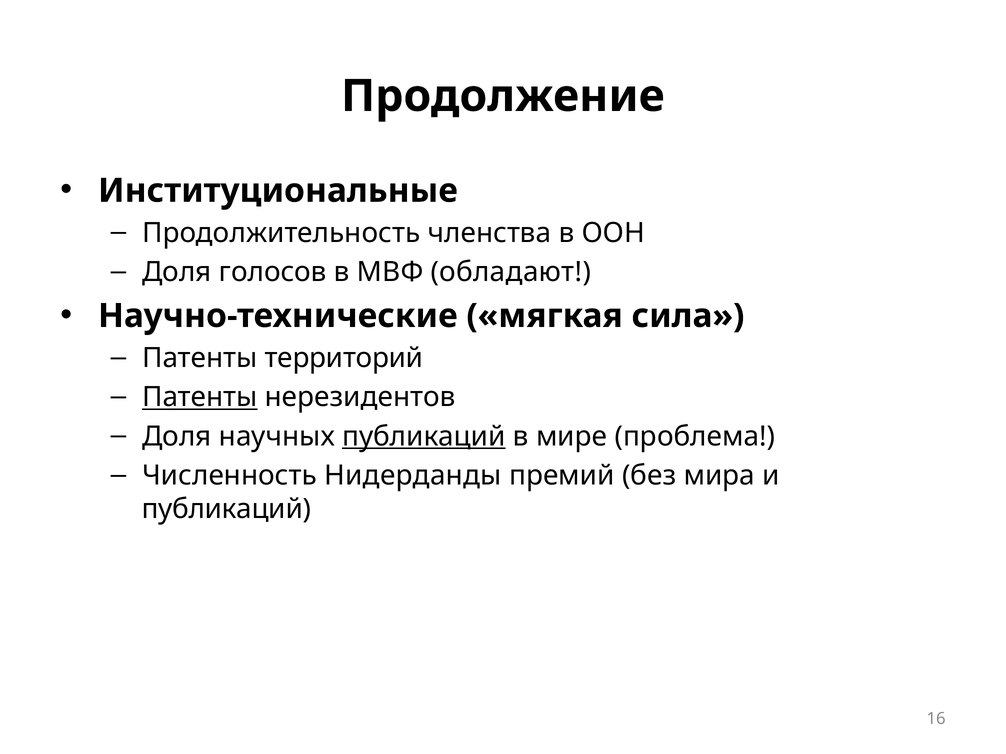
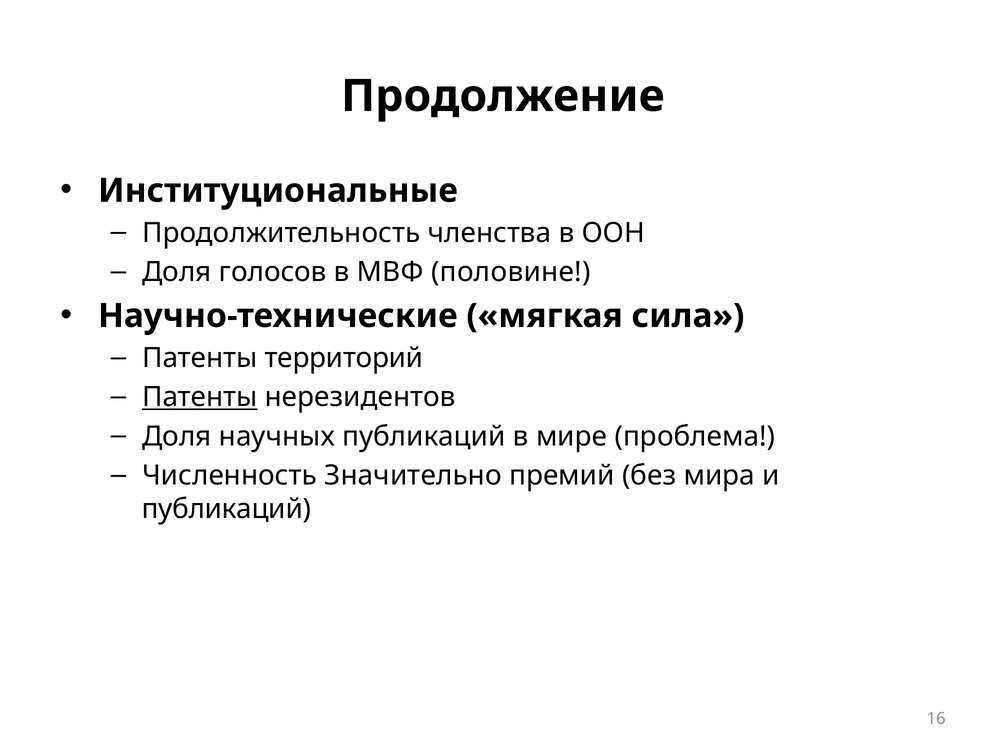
обладают: обладают -> половине
публикаций at (424, 437) underline: present -> none
Нидерданды: Нидерданды -> Значительно
